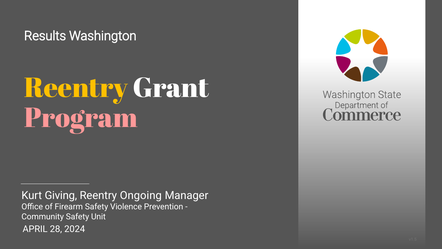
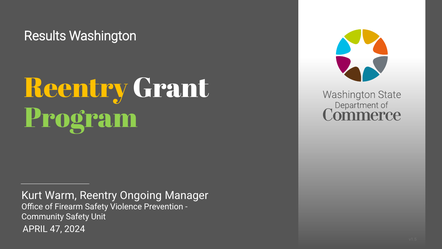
Program colour: pink -> light green
Giving: Giving -> Warm
28: 28 -> 47
